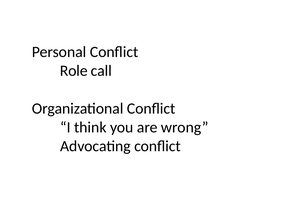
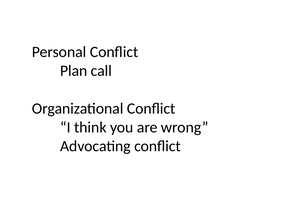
Role: Role -> Plan
